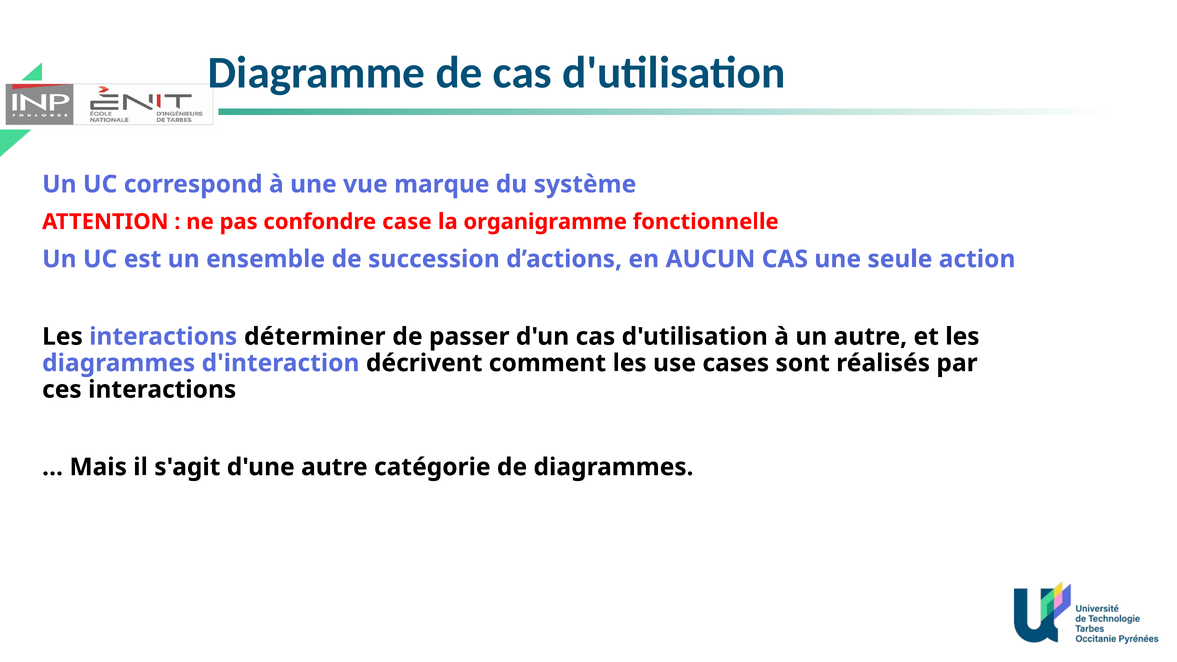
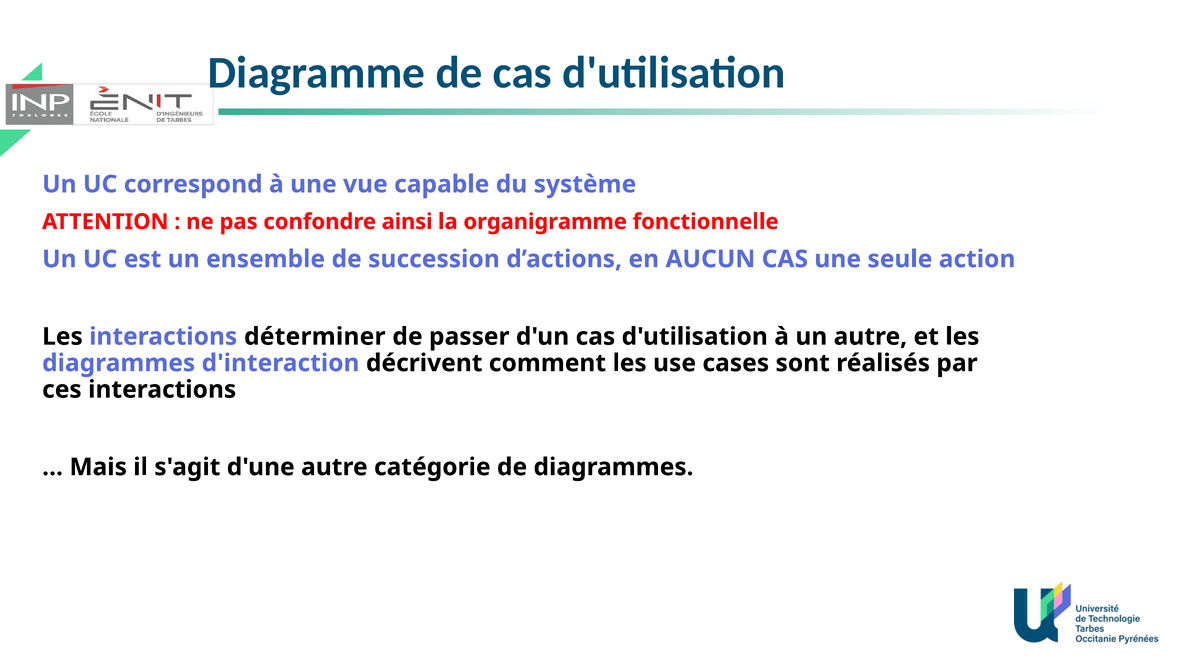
marque: marque -> capable
case: case -> ainsi
